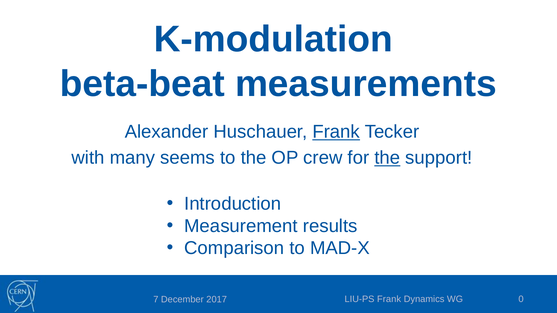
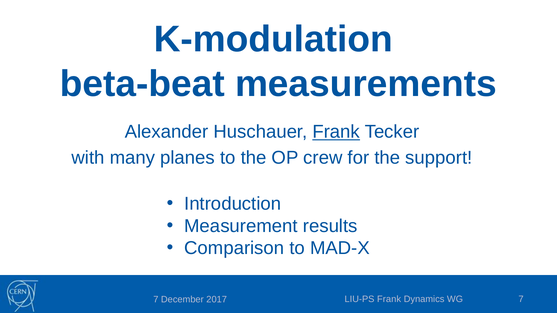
seems: seems -> planes
the at (387, 158) underline: present -> none
WG 0: 0 -> 7
